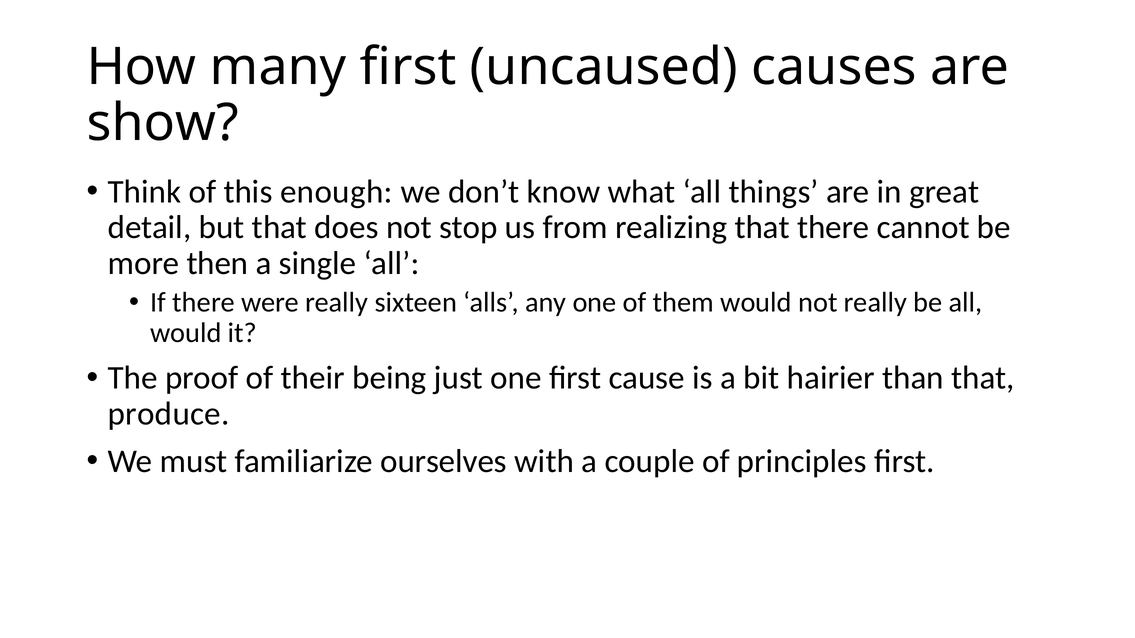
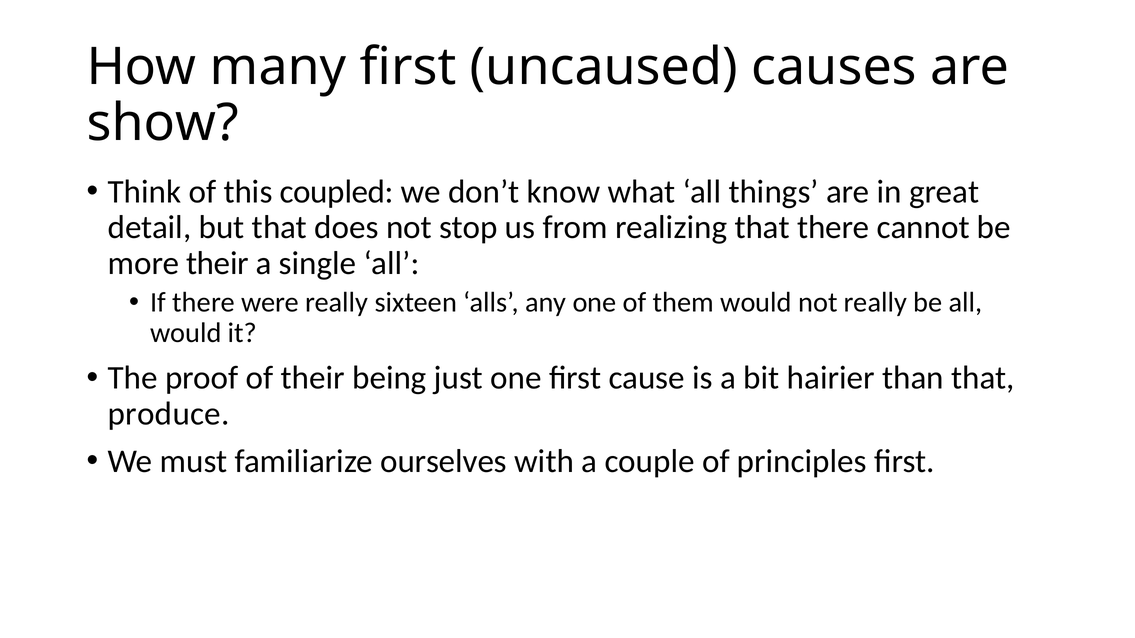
enough: enough -> coupled
more then: then -> their
